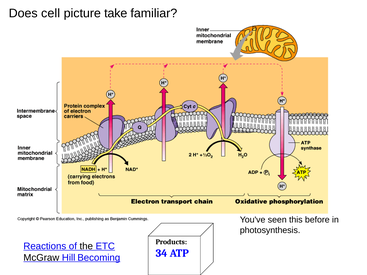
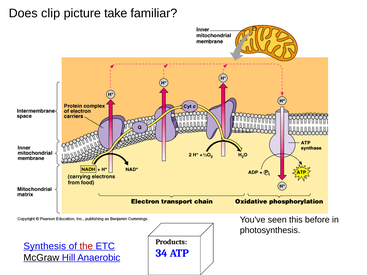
cell: cell -> clip
Reactions: Reactions -> Synthesis
the colour: black -> red
Becoming: Becoming -> Anaerobic
